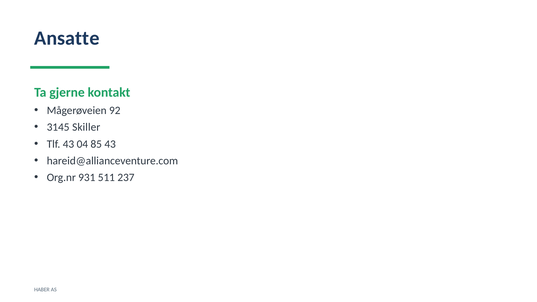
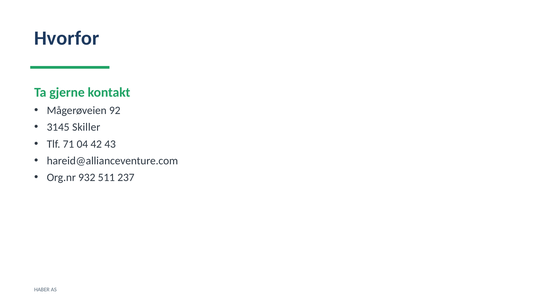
Ansatte: Ansatte -> Hvorfor
Tlf 43: 43 -> 71
85: 85 -> 42
931: 931 -> 932
